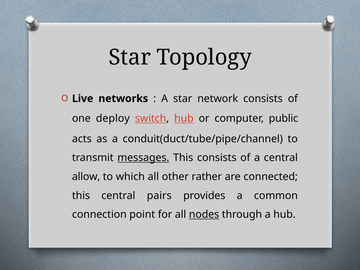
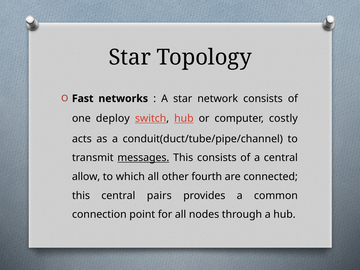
Live: Live -> Fast
public: public -> costly
rather: rather -> fourth
nodes underline: present -> none
